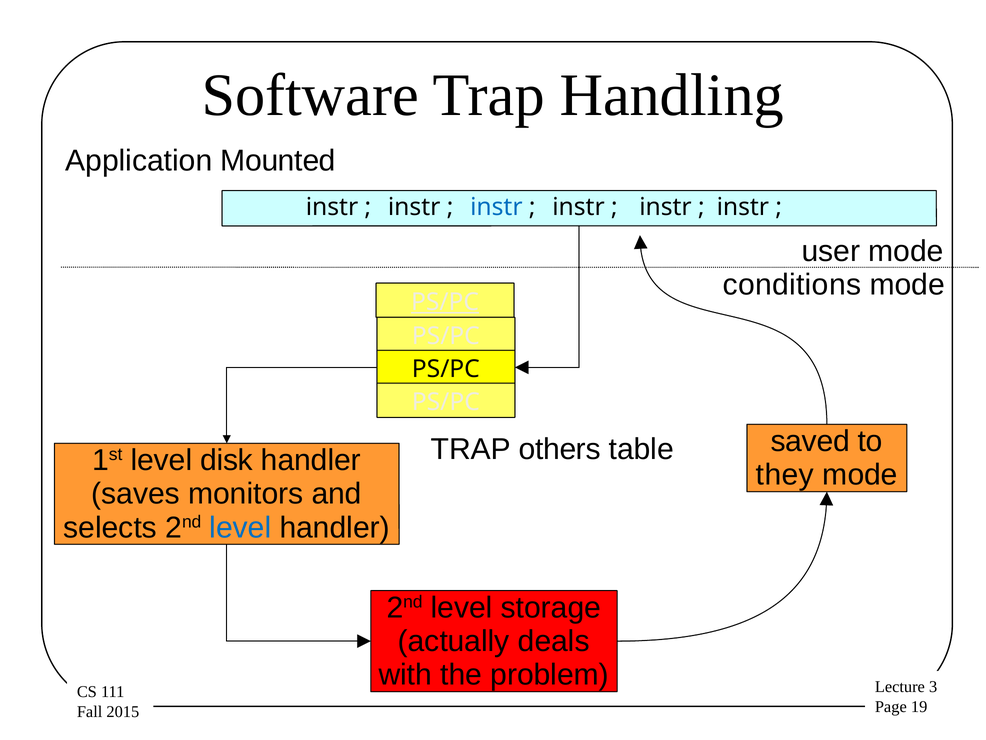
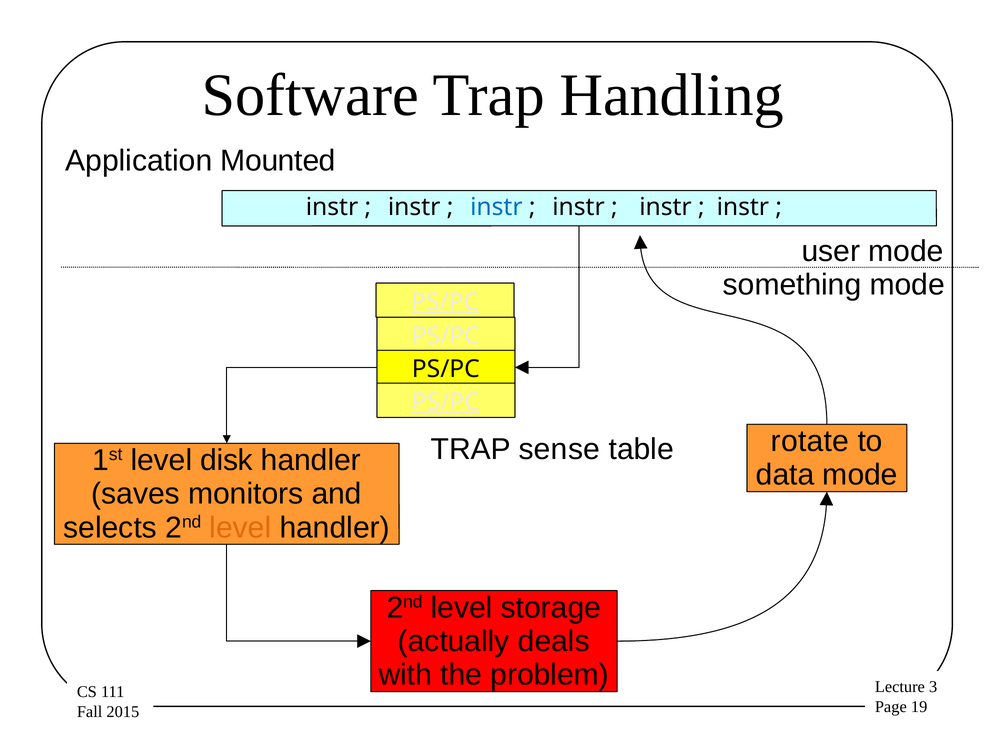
conditions: conditions -> something
PS/PC at (446, 402) underline: none -> present
saved: saved -> rotate
others: others -> sense
they: they -> data
level at (240, 527) colour: blue -> orange
